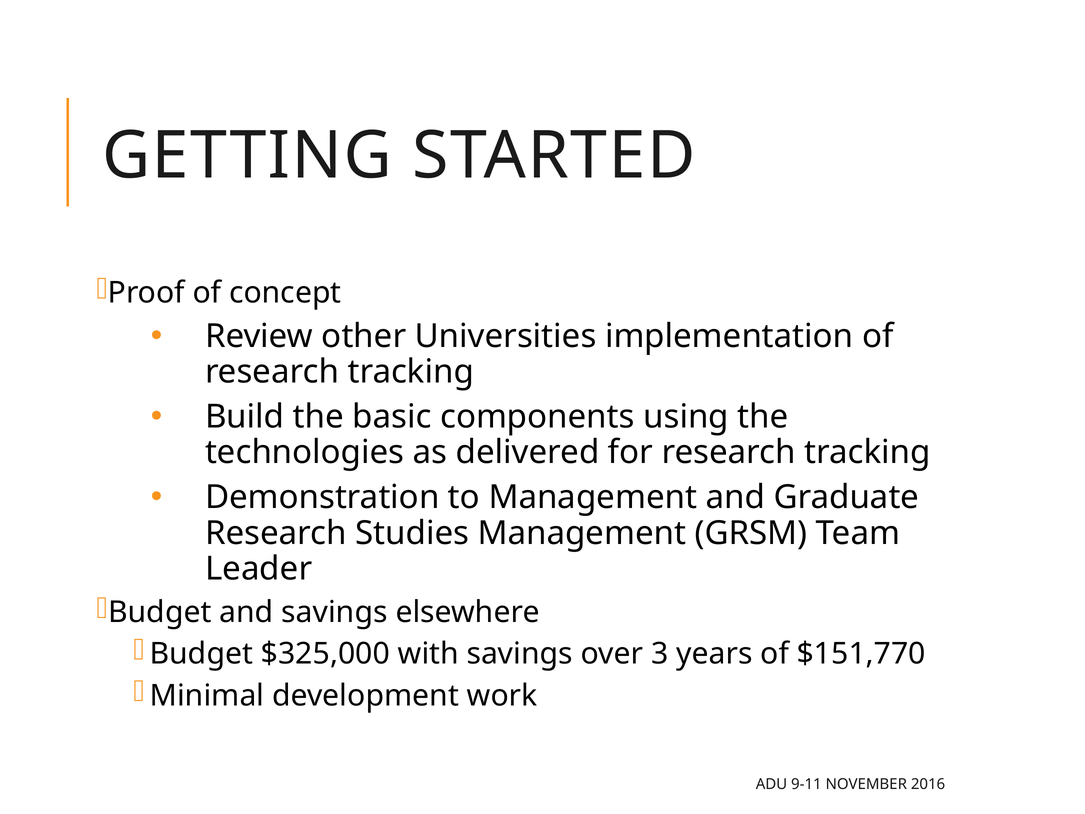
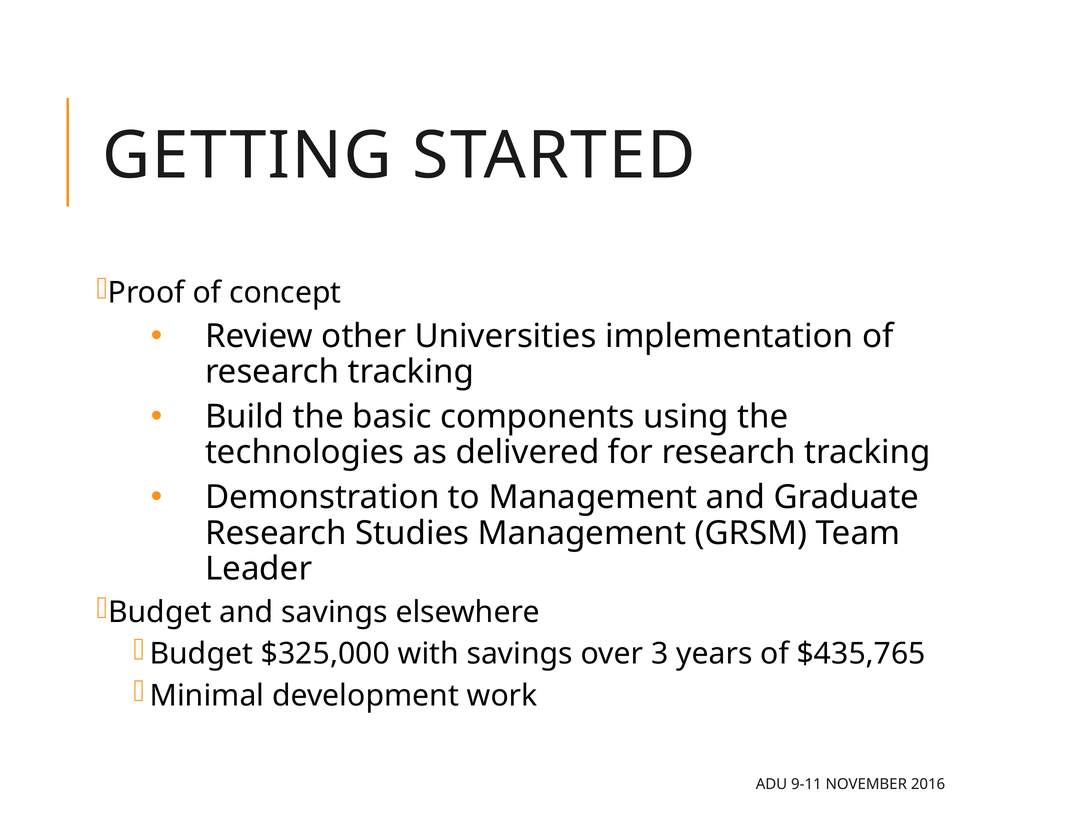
$151,770: $151,770 -> $435,765
